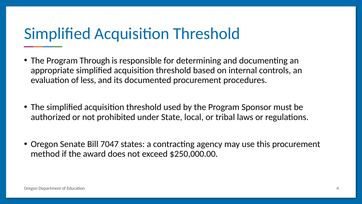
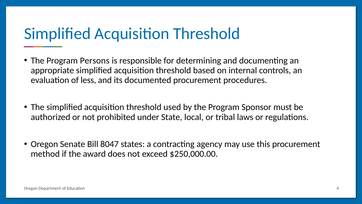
Through: Through -> Persons
7047: 7047 -> 8047
